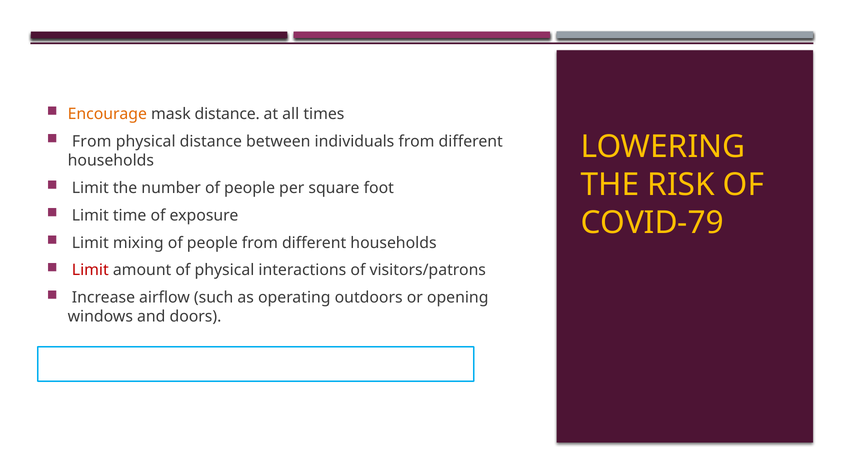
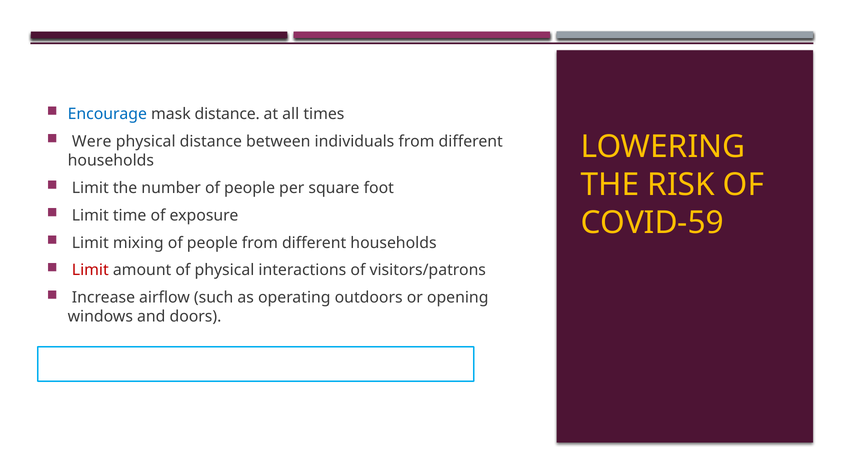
Encourage colour: orange -> blue
From at (92, 141): From -> Were
COVID-79: COVID-79 -> COVID-59
